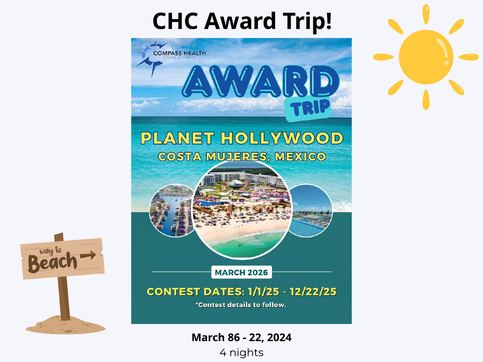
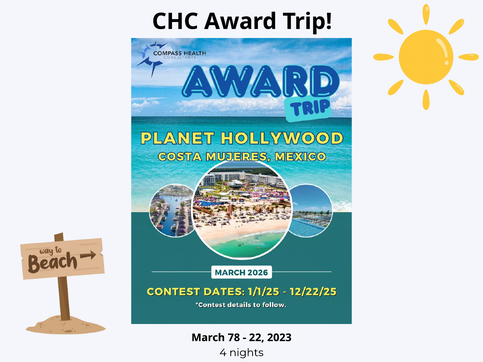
86: 86 -> 78
2024: 2024 -> 2023
